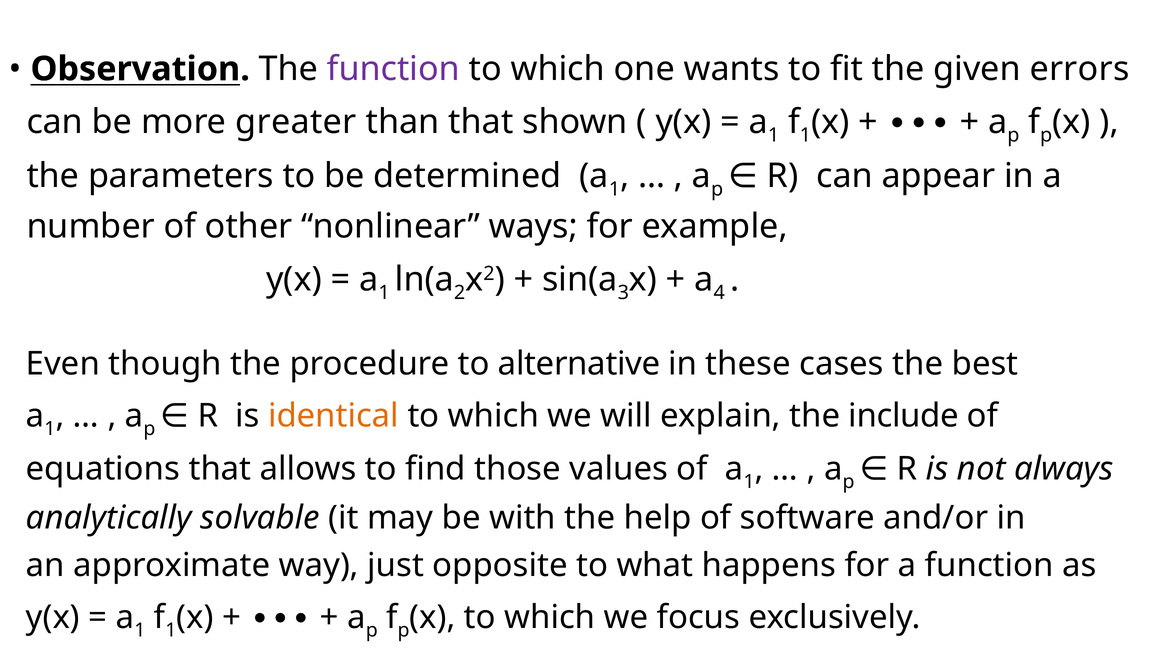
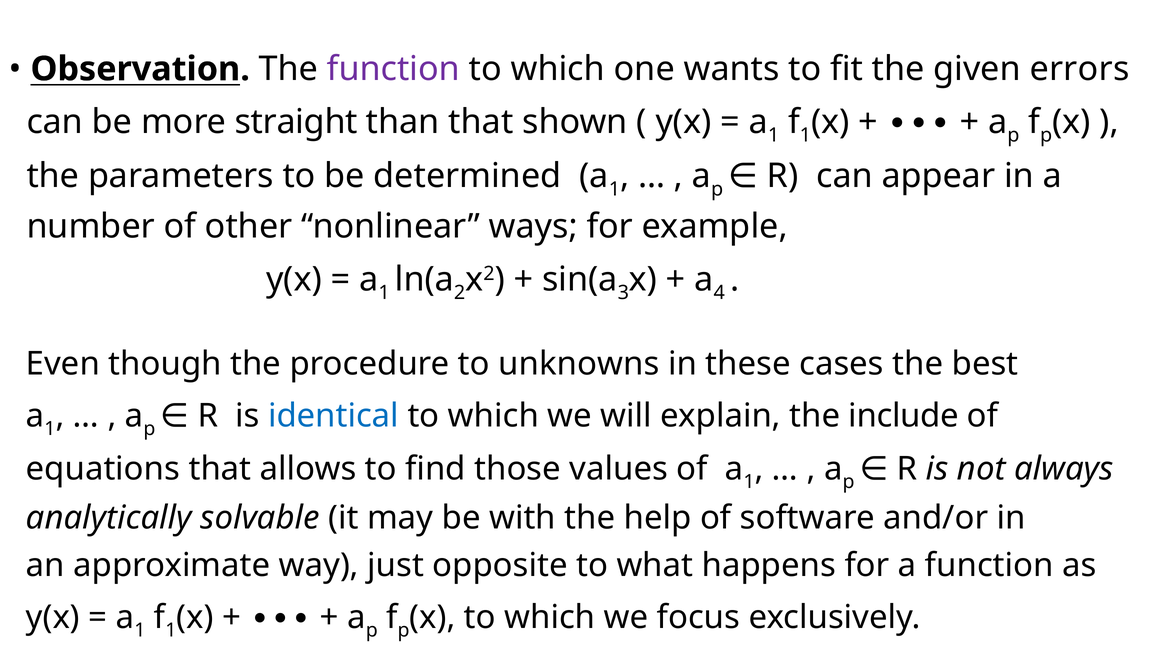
greater: greater -> straight
alternative: alternative -> unknowns
identical colour: orange -> blue
